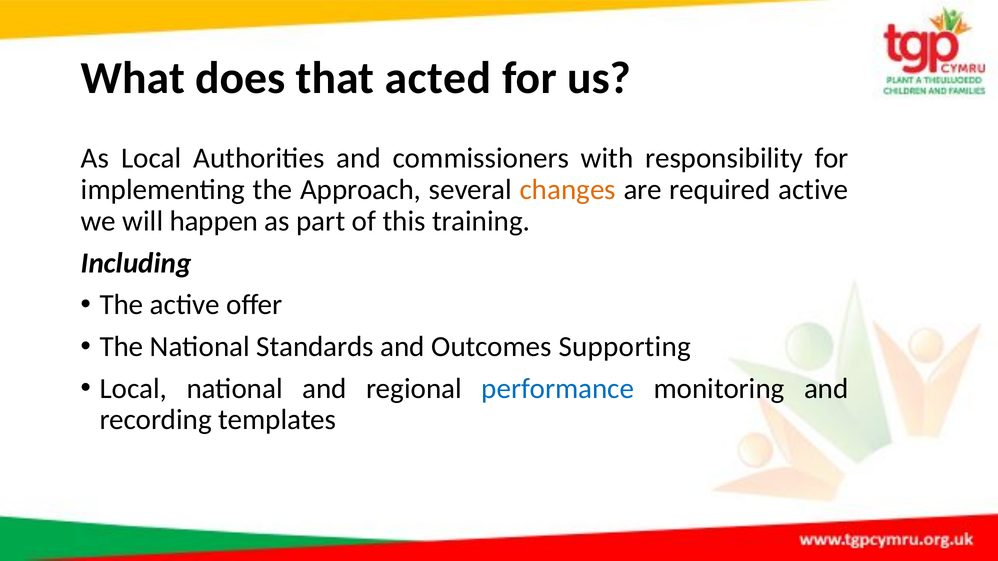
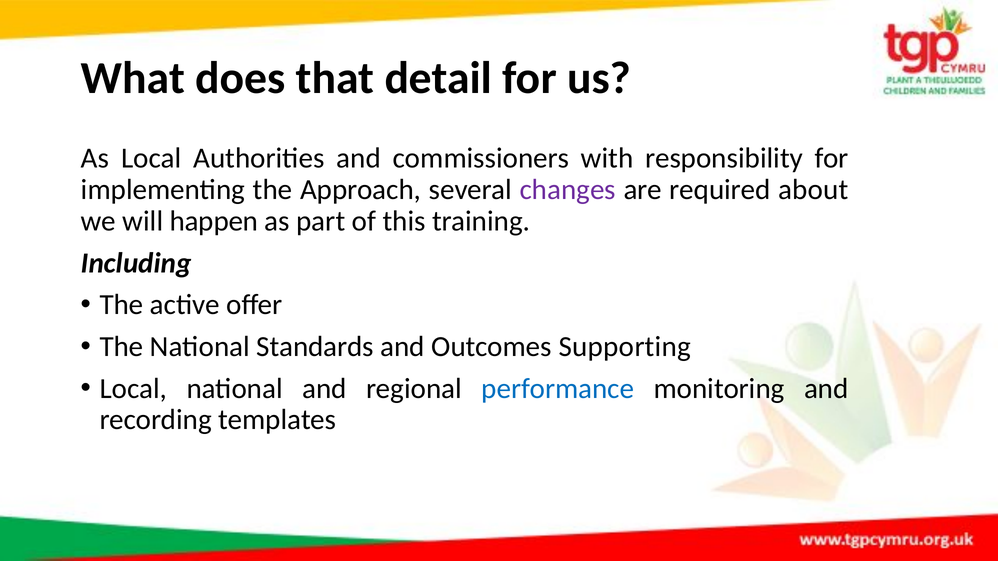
acted: acted -> detail
changes colour: orange -> purple
required active: active -> about
